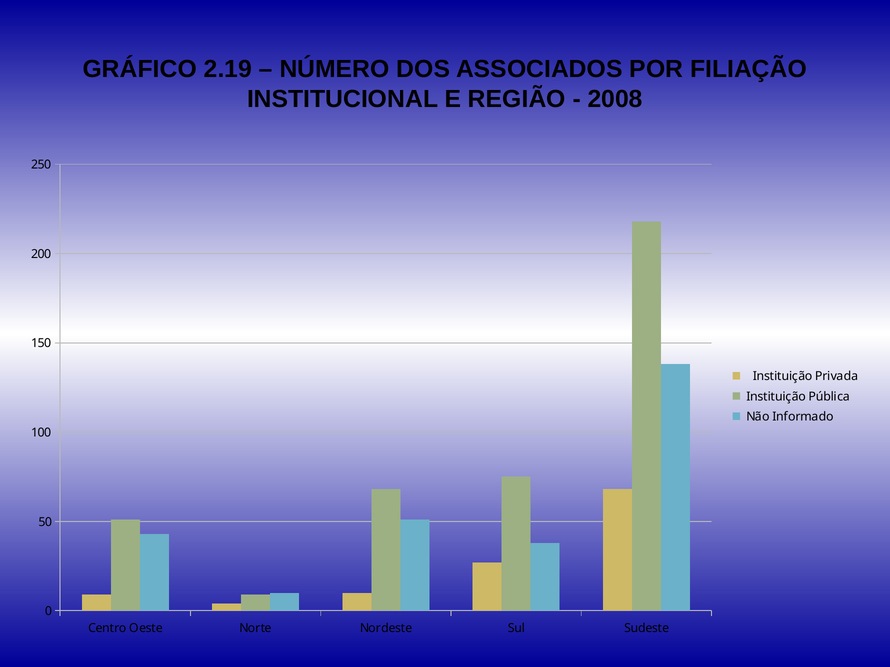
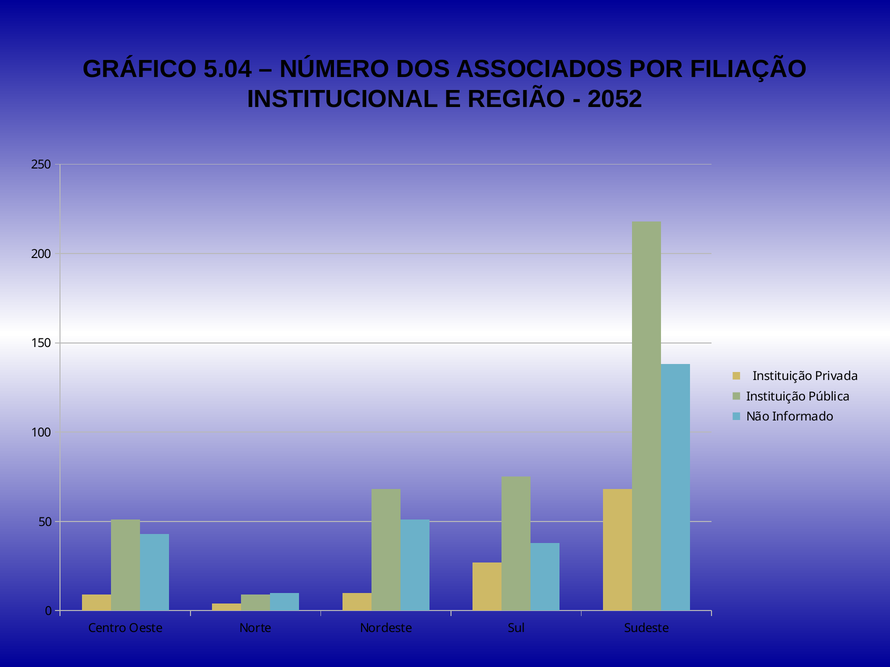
2.19: 2.19 -> 5.04
2008: 2008 -> 2052
